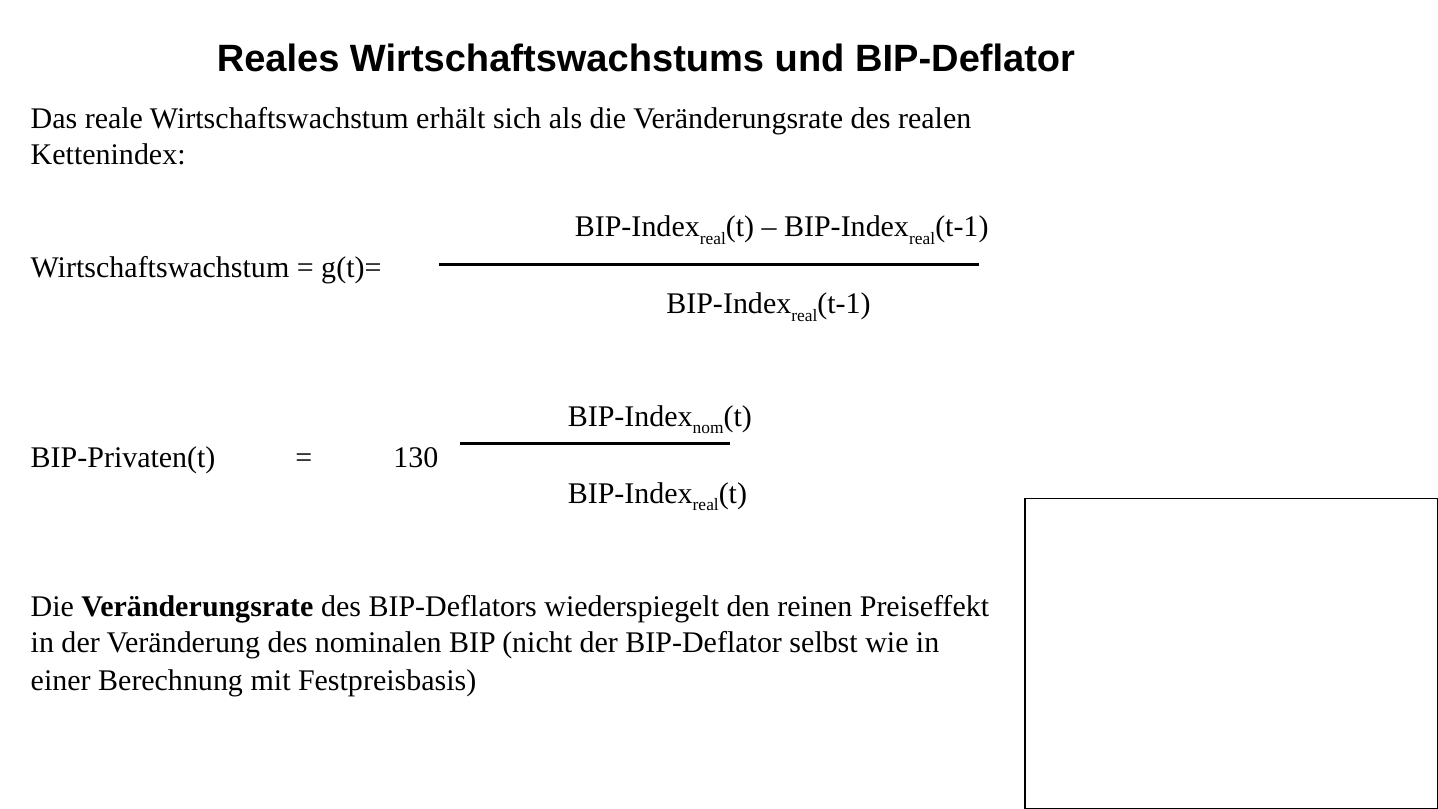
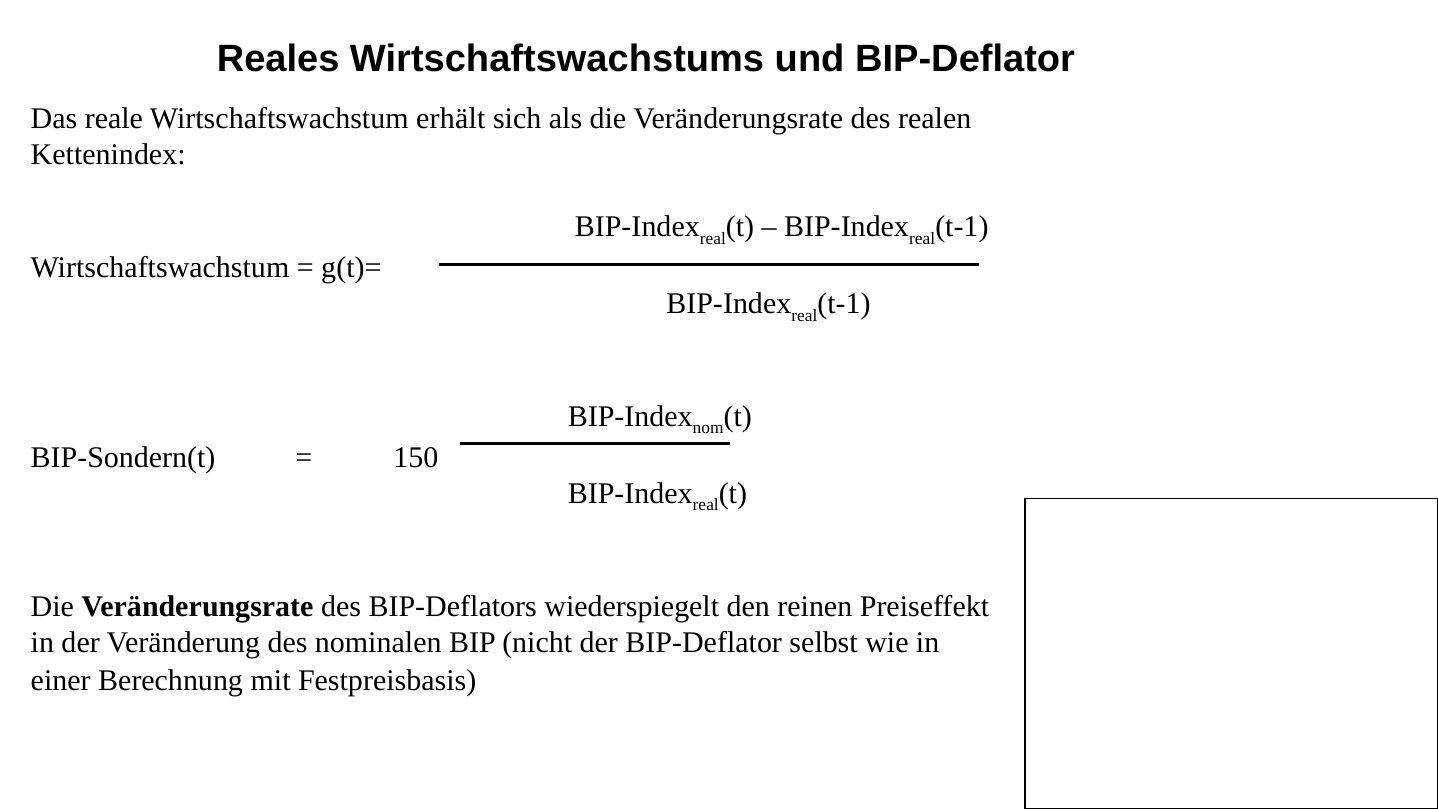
BIP-Privaten(t: BIP-Privaten(t -> BIP-Sondern(t
130: 130 -> 150
